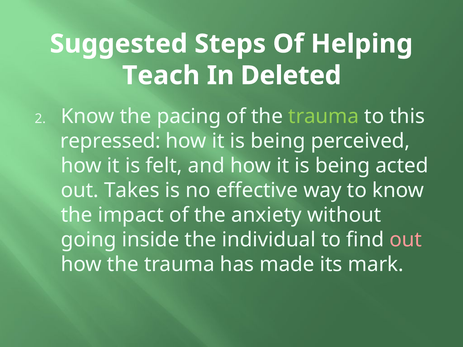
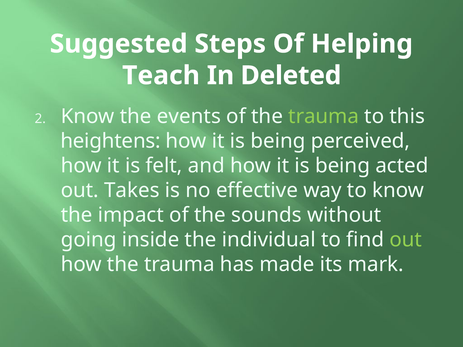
pacing: pacing -> events
repressed: repressed -> heightens
anxiety: anxiety -> sounds
out at (406, 240) colour: pink -> light green
